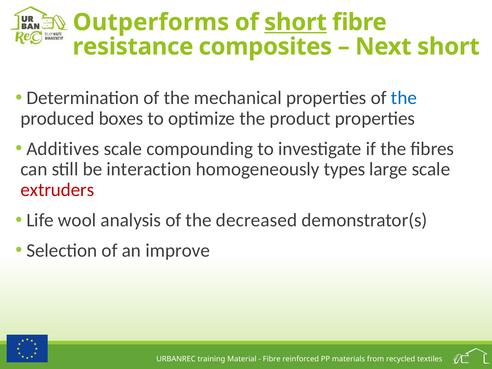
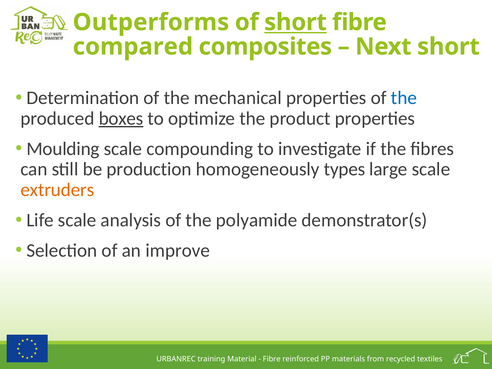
resistance: resistance -> compared
boxes underline: none -> present
Additives: Additives -> Moulding
interaction: interaction -> production
extruders colour: red -> orange
Life wool: wool -> scale
decreased: decreased -> polyamide
